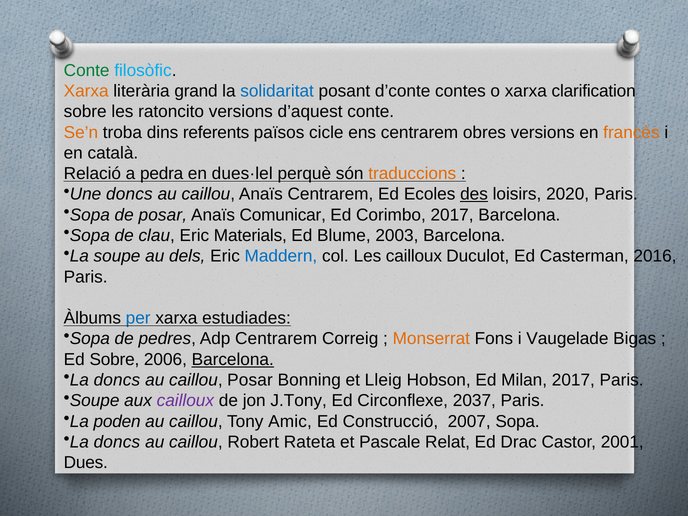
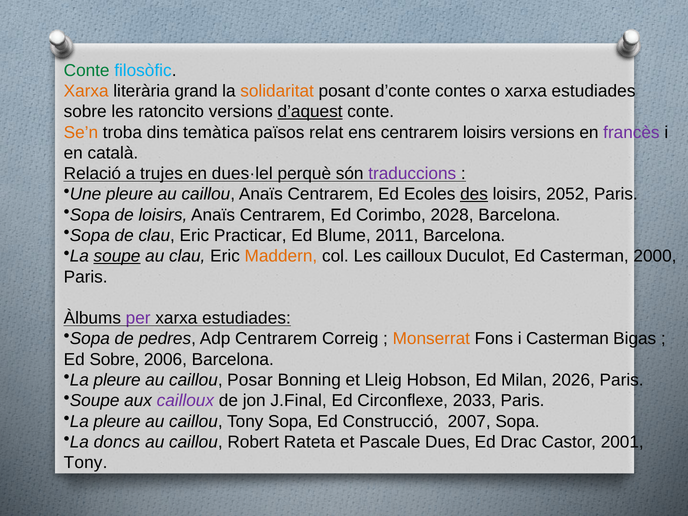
solidaritat colour: blue -> orange
o xarxa clarification: clarification -> estudiades
d’aquest underline: none -> present
referents: referents -> temàtica
cicle: cicle -> relat
centrarem obres: obres -> loisirs
francès colour: orange -> purple
pedra: pedra -> trujes
traduccions colour: orange -> purple
Une doncs: doncs -> pleure
2020: 2020 -> 2052
de posar: posar -> loisirs
Comunicar at (283, 215): Comunicar -> Centrarem
Corimbo 2017: 2017 -> 2028
Materials: Materials -> Practicar
2003: 2003 -> 2011
soupe at (117, 256) underline: none -> present
au dels: dels -> clau
Maddern colour: blue -> orange
2016: 2016 -> 2000
per colour: blue -> purple
i Vaugelade: Vaugelade -> Casterman
Barcelona at (233, 359) underline: present -> none
doncs at (117, 380): doncs -> pleure
Milan 2017: 2017 -> 2026
J.Tony: J.Tony -> J.Final
2037: 2037 -> 2033
poden at (117, 421): poden -> pleure
Tony Amic: Amic -> Sopa
Relat: Relat -> Dues
Dues at (86, 463): Dues -> Tony
